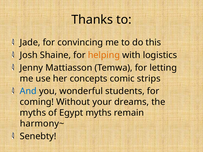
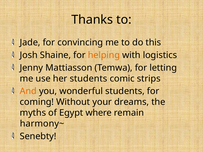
her concepts: concepts -> students
And colour: blue -> orange
Egypt myths: myths -> where
